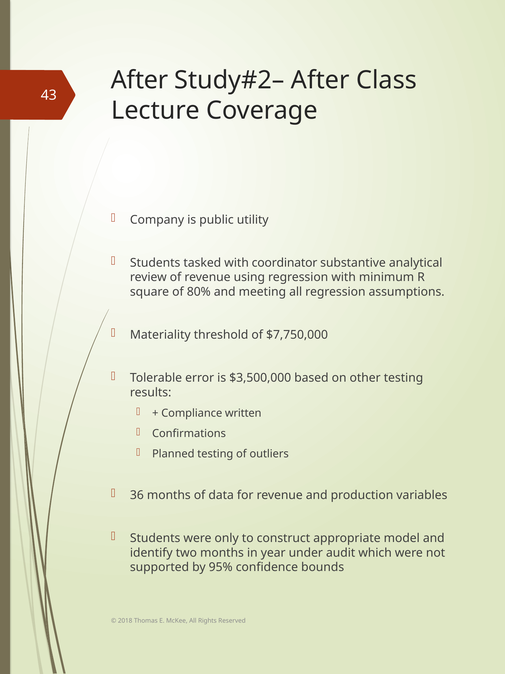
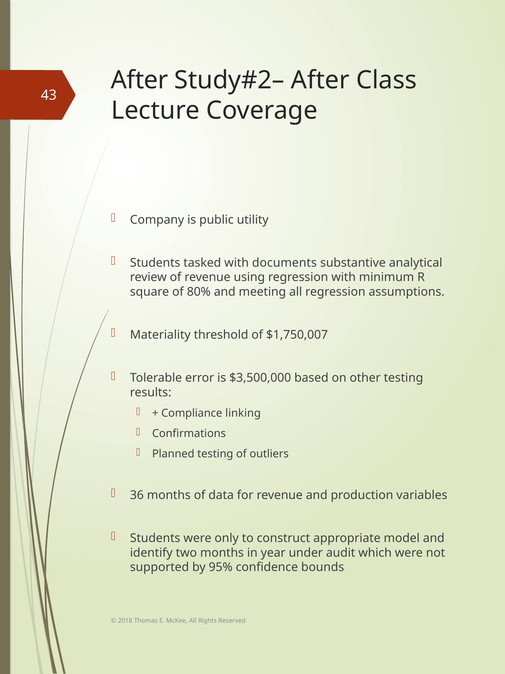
coordinator: coordinator -> documents
$7,750,000: $7,750,000 -> $1,750,007
written: written -> linking
